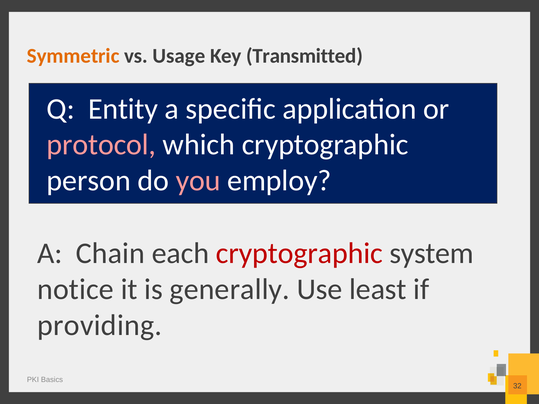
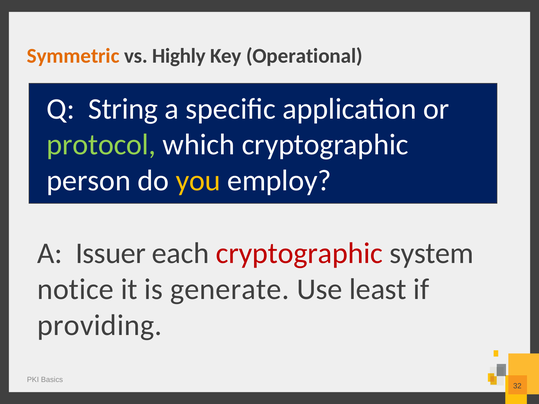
Usage: Usage -> Highly
Transmitted: Transmitted -> Operational
Entity: Entity -> String
protocol colour: pink -> light green
you colour: pink -> yellow
Chain: Chain -> Issuer
generally: generally -> generate
